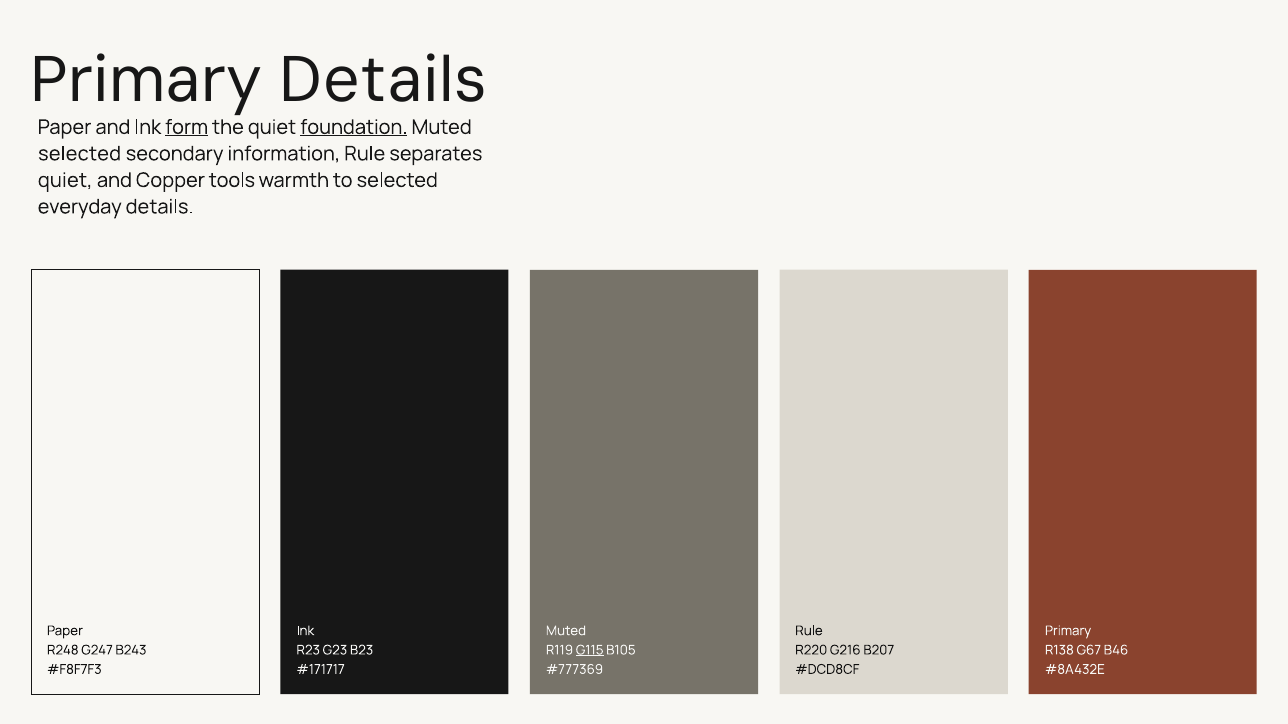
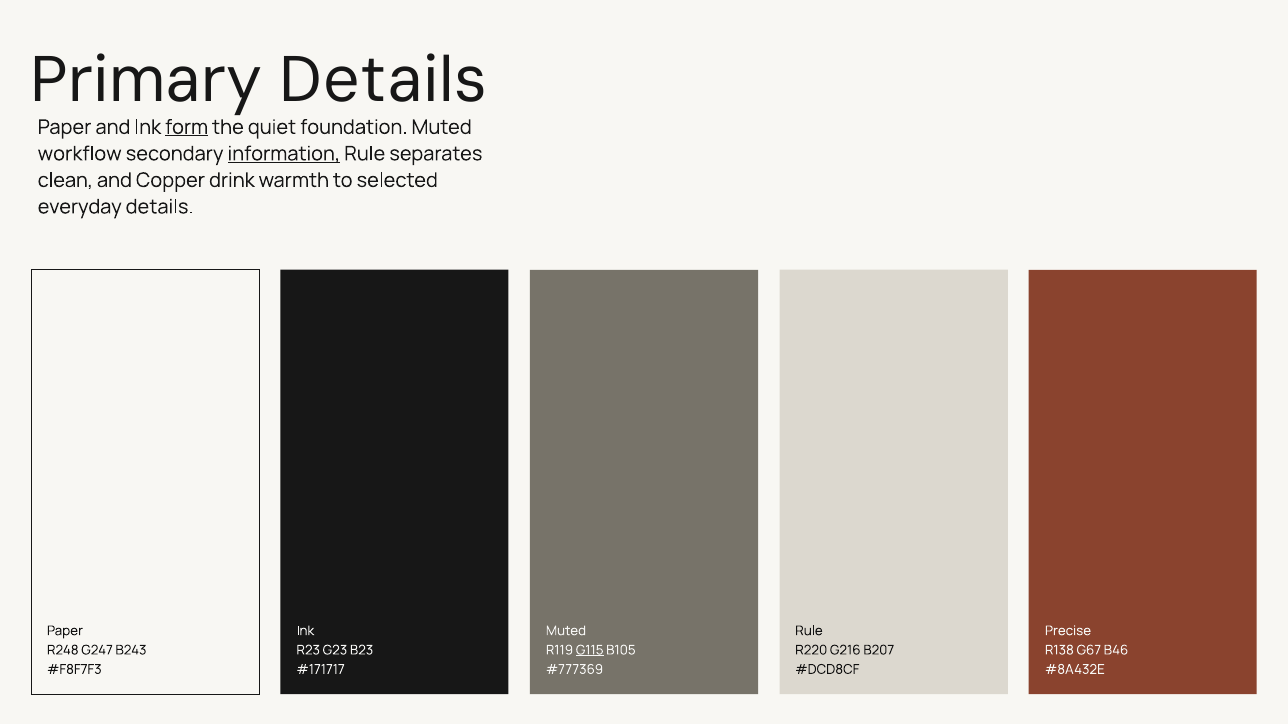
foundation underline: present -> none
selected at (80, 154): selected -> workflow
information underline: none -> present
quiet at (65, 180): quiet -> clean
tools: tools -> drink
Primary at (1068, 631): Primary -> Precise
